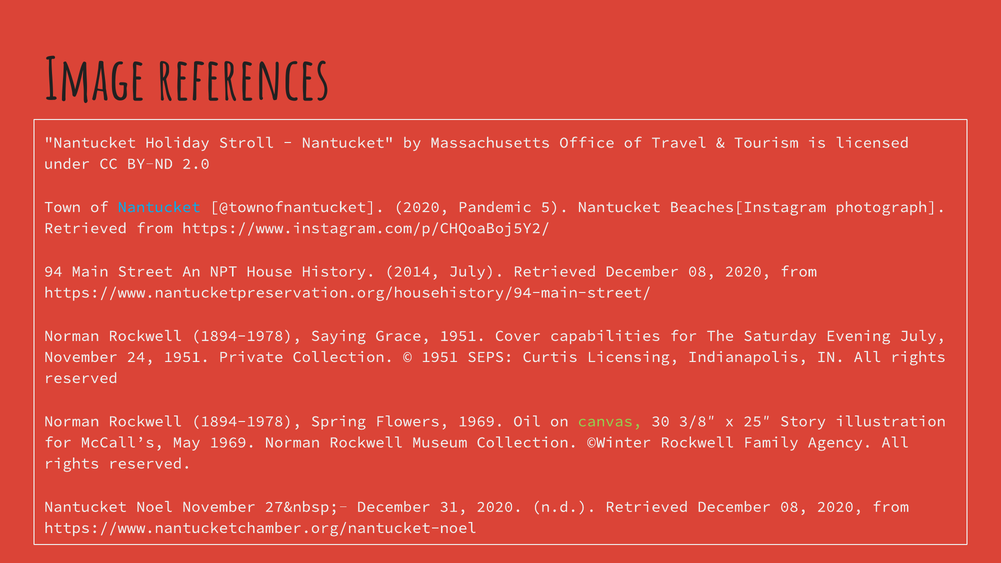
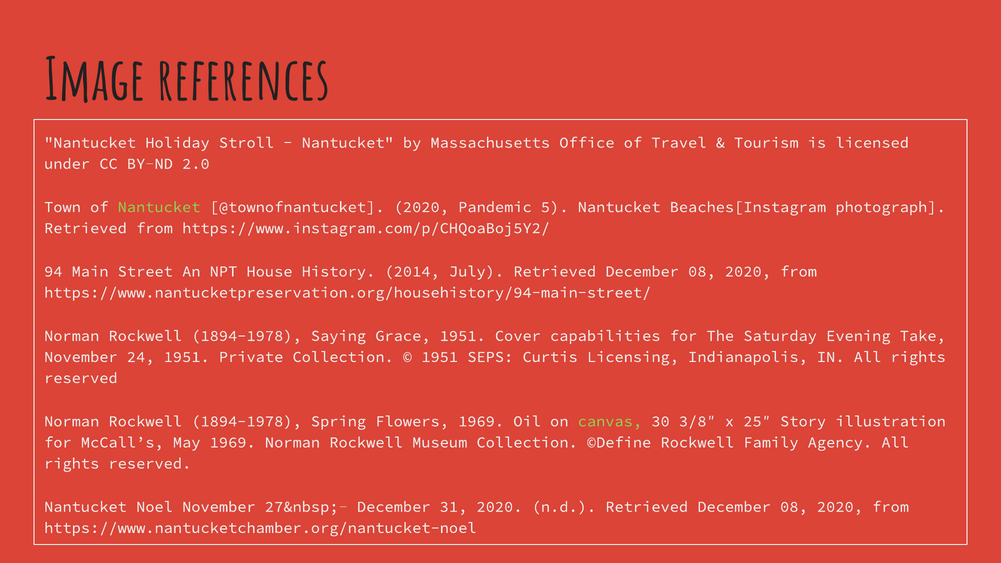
Nantucket at (159, 207) colour: light blue -> light green
Evening July: July -> Take
©Winter: ©Winter -> ©Define
